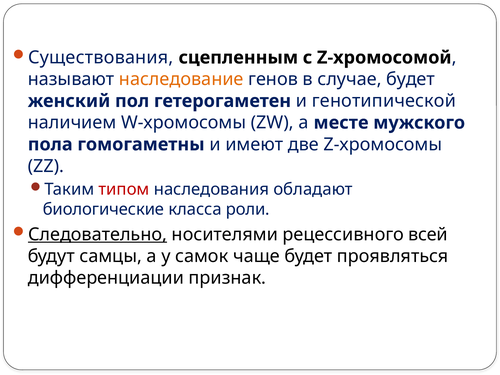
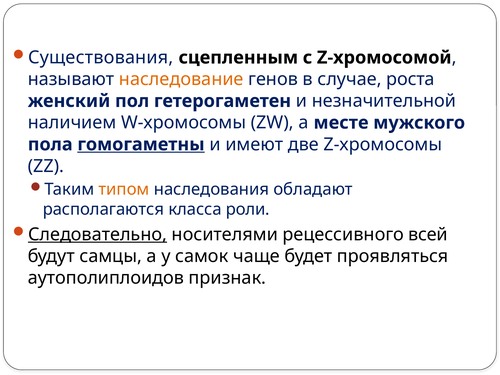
случае будет: будет -> роста
генотипической: генотипической -> незначительной
гомогаметны underline: none -> present
типом colour: red -> orange
биологические: биологические -> располагаются
дифференциации: дифференциации -> аутополиплоидов
